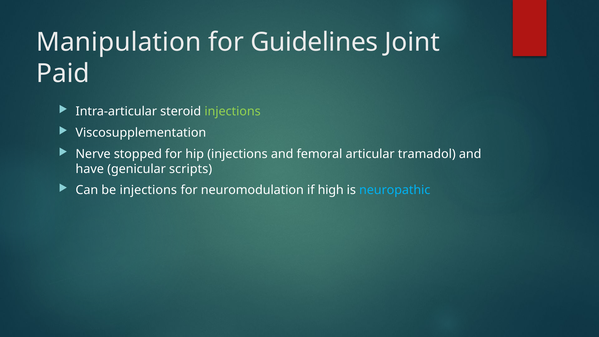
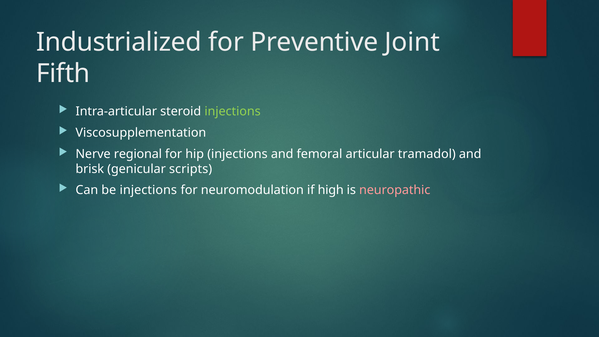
Manipulation: Manipulation -> Industrialized
Guidelines: Guidelines -> Preventive
Paid: Paid -> Fifth
stopped: stopped -> regional
have: have -> brisk
neuropathic colour: light blue -> pink
